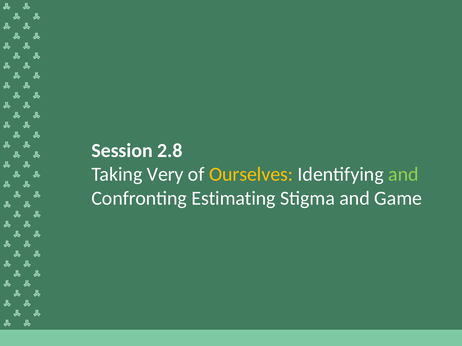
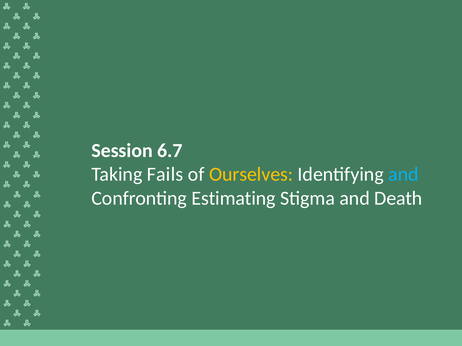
2.8: 2.8 -> 6.7
Very: Very -> Fails
and at (403, 175) colour: light green -> light blue
Game: Game -> Death
